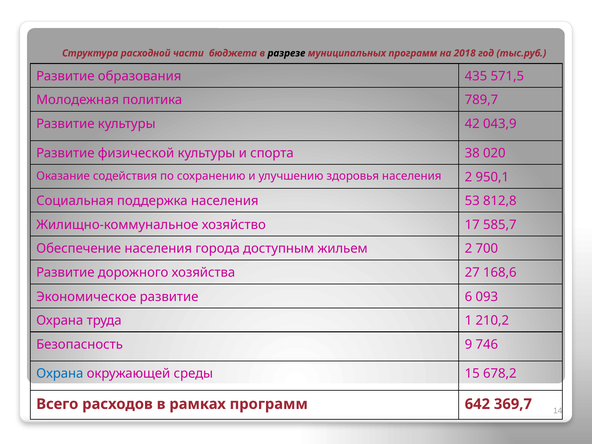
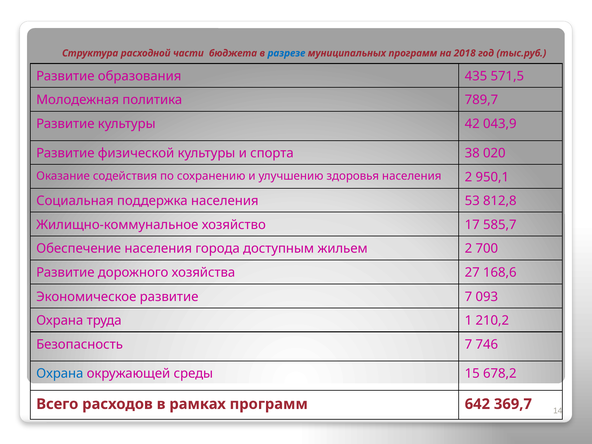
разрезе colour: black -> blue
развитие 6: 6 -> 7
Безопасность 9: 9 -> 7
